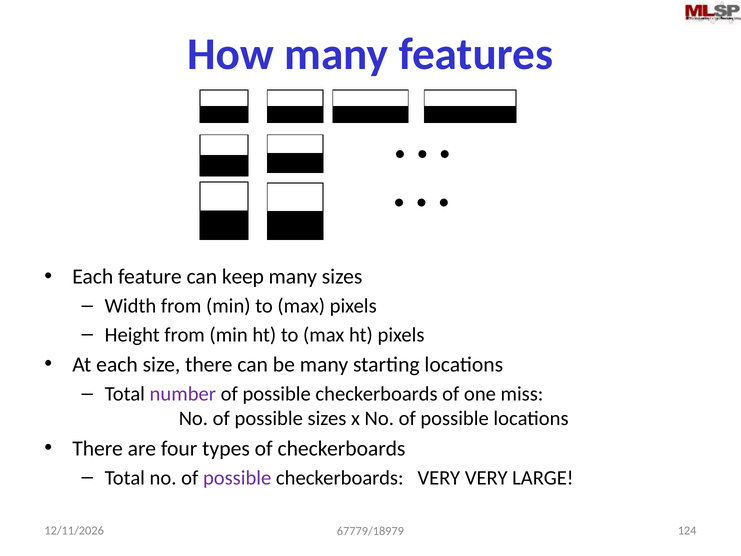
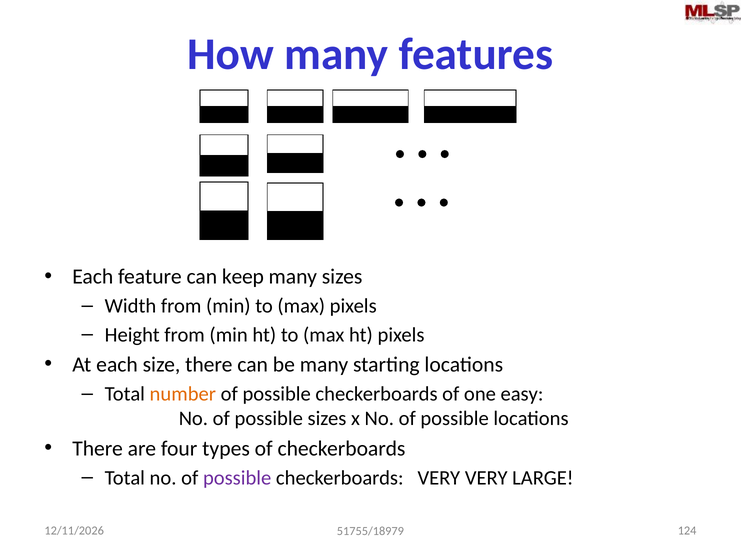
number colour: purple -> orange
miss: miss -> easy
67779/18979: 67779/18979 -> 51755/18979
